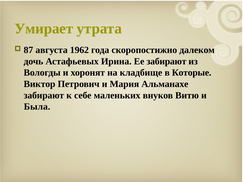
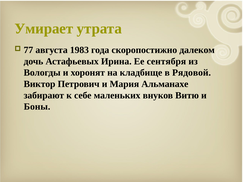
87: 87 -> 77
1962: 1962 -> 1983
Ее забирают: забирают -> сентября
Которые: Которые -> Рядовой
Была: Была -> Боны
